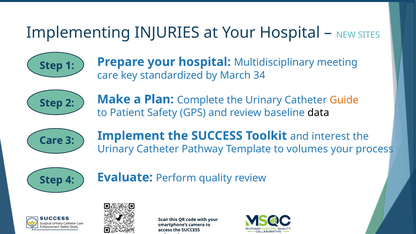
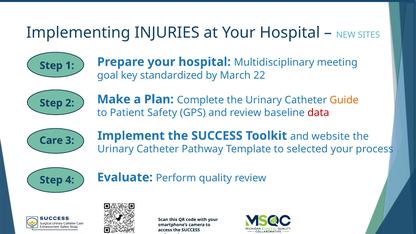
care at (108, 75): care -> goal
34: 34 -> 22
data colour: black -> red
interest: interest -> website
volumes: volumes -> selected
